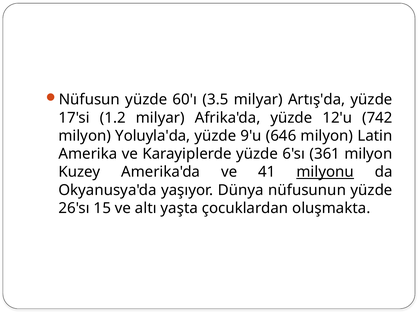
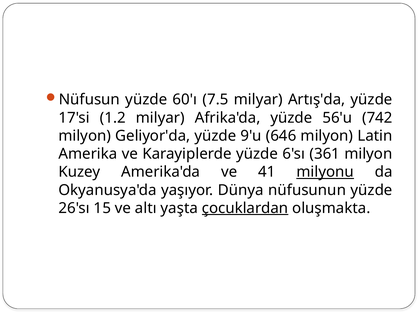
3.5: 3.5 -> 7.5
12'u: 12'u -> 56'u
Yoluyla'da: Yoluyla'da -> Geliyor'da
çocuklardan underline: none -> present
